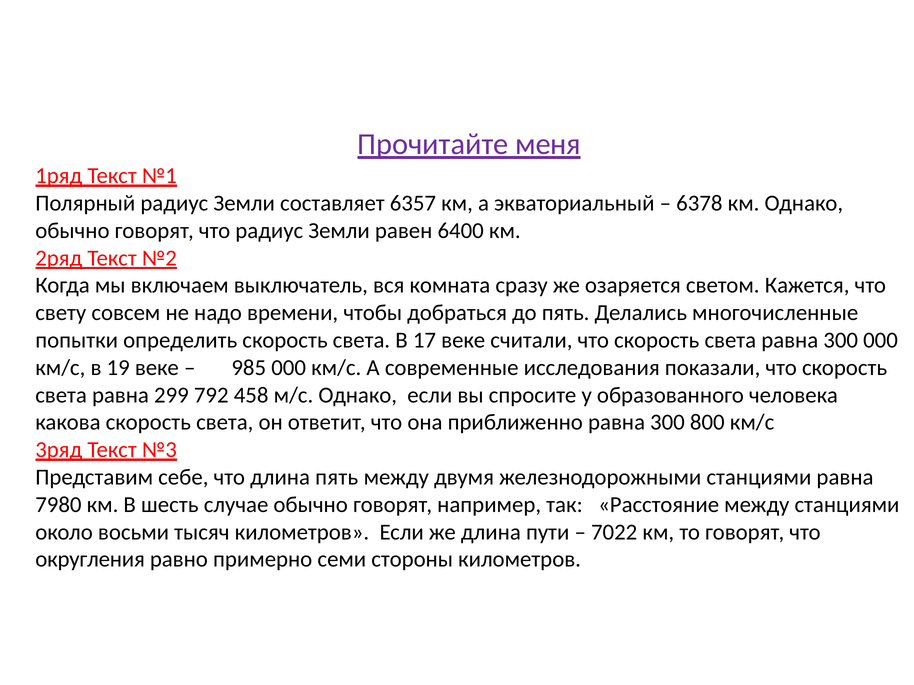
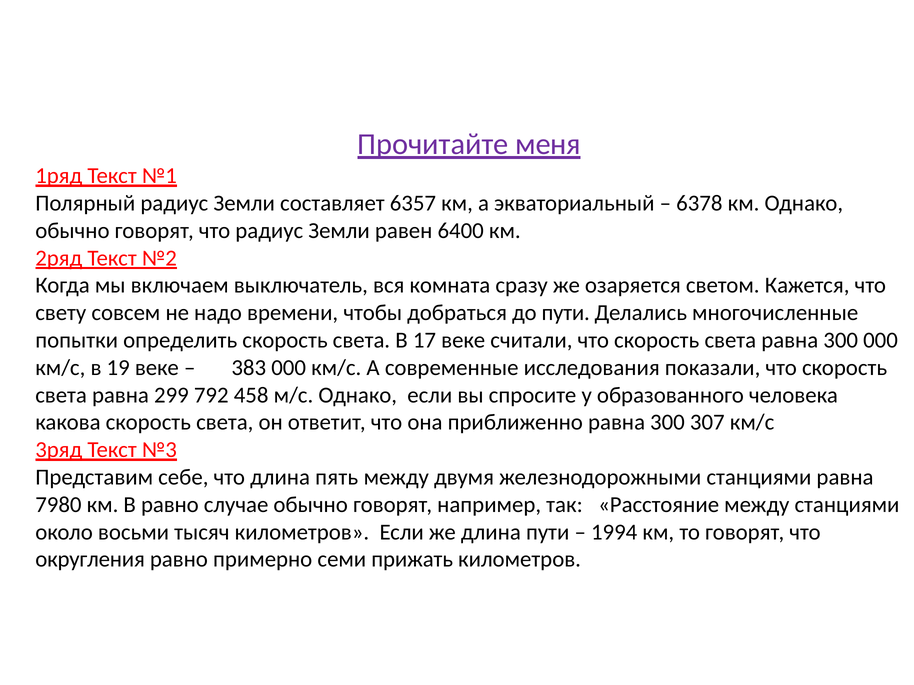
до пять: пять -> пути
985: 985 -> 383
800: 800 -> 307
В шесть: шесть -> равно
7022: 7022 -> 1994
стороны: стороны -> прижать
